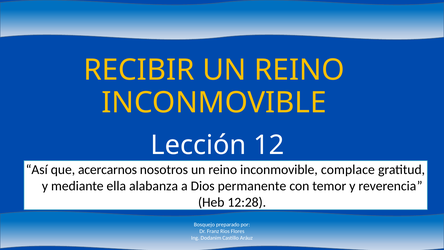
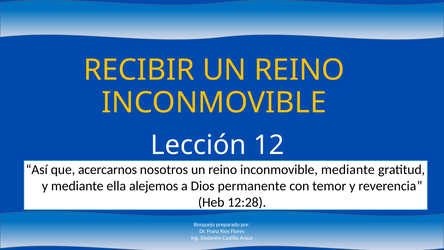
inconmovible complace: complace -> mediante
alabanza: alabanza -> alejemos
